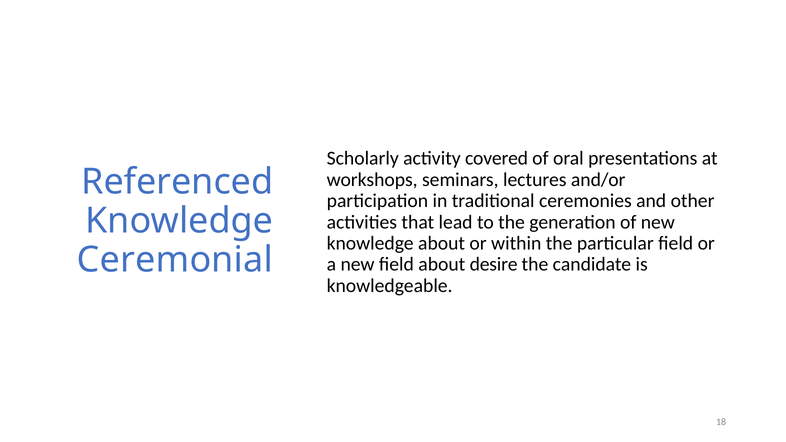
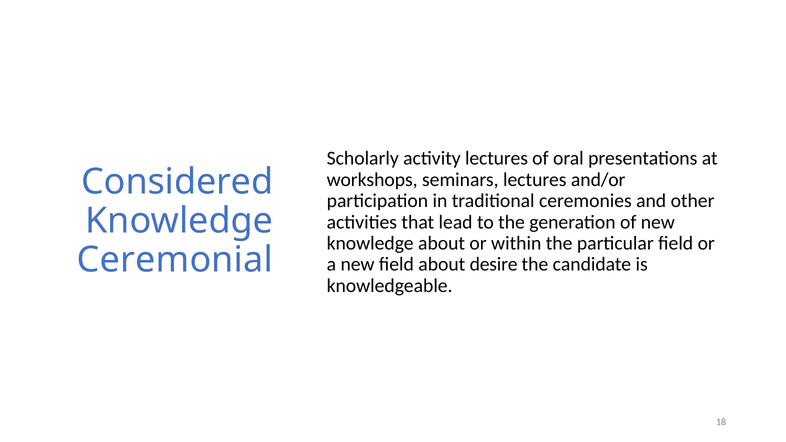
activity covered: covered -> lectures
Referenced: Referenced -> Considered
